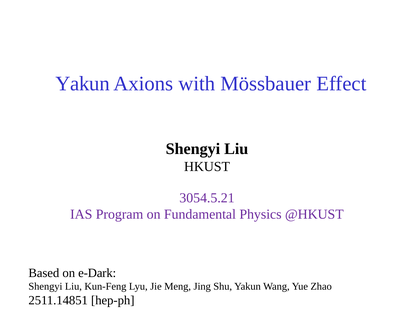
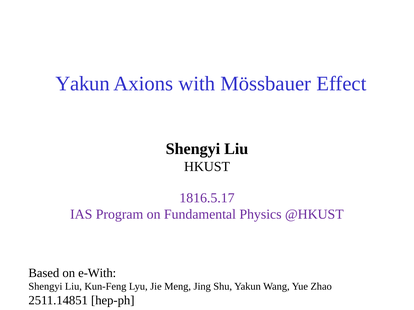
3054.5.21: 3054.5.21 -> 1816.5.17
e-Dark: e-Dark -> e-With
